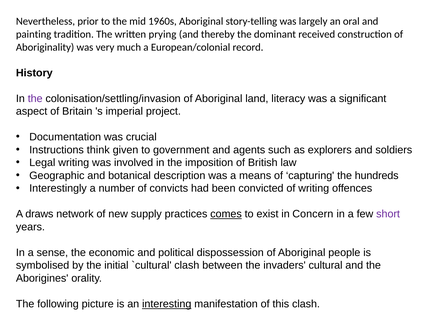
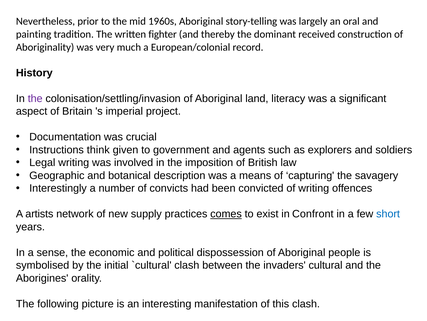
prying: prying -> fighter
hundreds: hundreds -> savagery
draws: draws -> artists
Concern: Concern -> Confront
short colour: purple -> blue
interesting underline: present -> none
